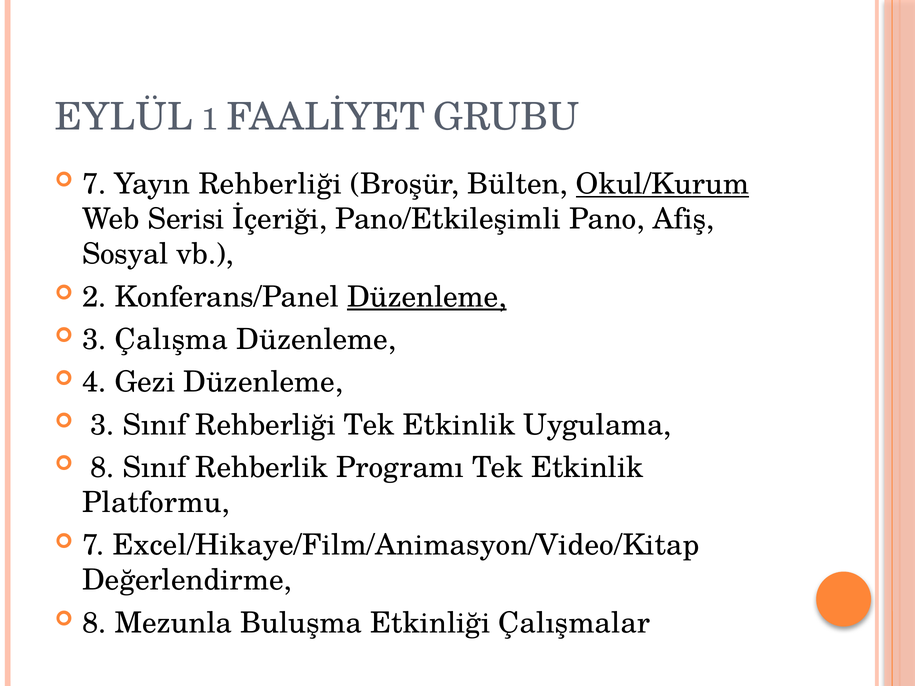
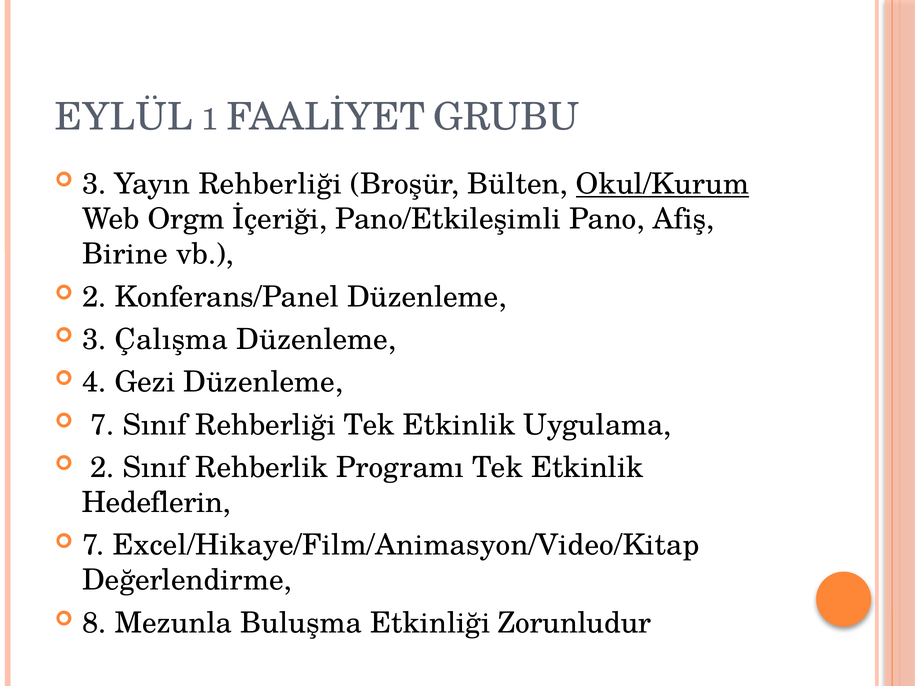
7 at (94, 184): 7 -> 3
Serisi: Serisi -> Orgm
Sosyal: Sosyal -> Birine
Düzenleme at (427, 297) underline: present -> none
3 at (102, 425): 3 -> 7
8 at (102, 468): 8 -> 2
Platformu: Platformu -> Hedeflerin
Çalışmalar: Çalışmalar -> Zorunludur
